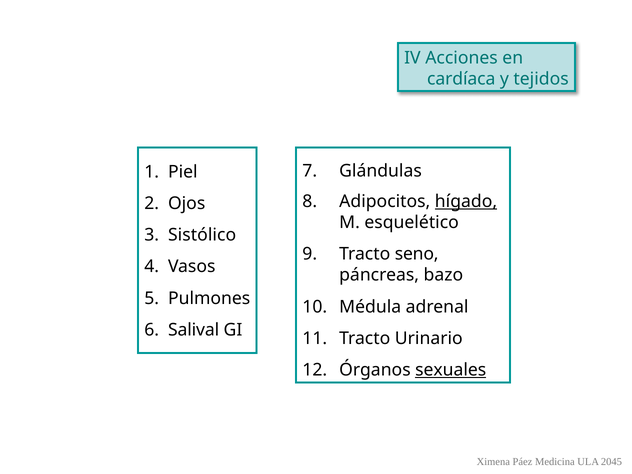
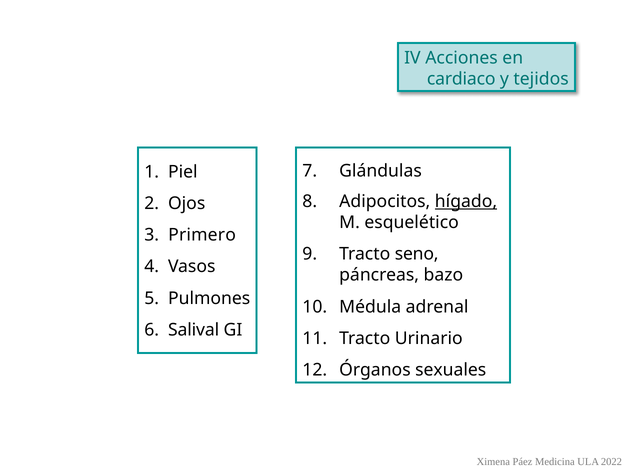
cardíaca: cardíaca -> cardiaco
Sistólico: Sistólico -> Primero
sexuales underline: present -> none
2045: 2045 -> 2022
